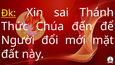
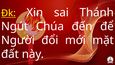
Thức: Thức -> Ngút
